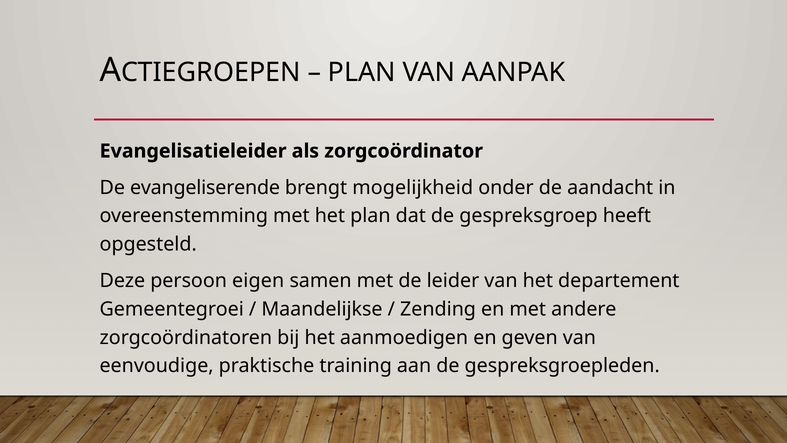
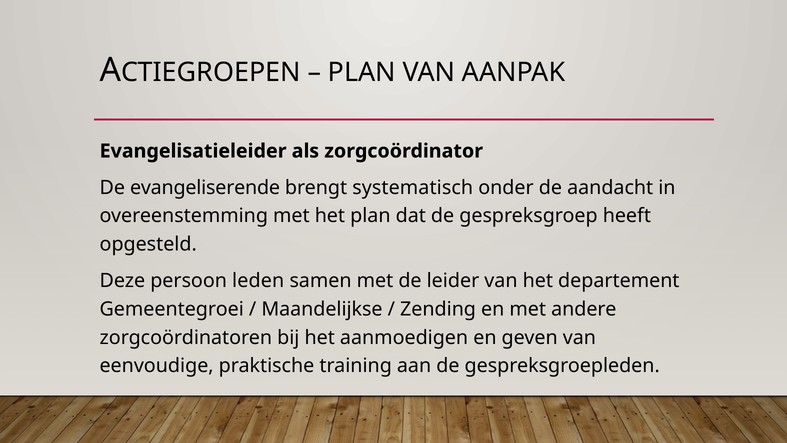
mogelijkheid: mogelijkheid -> systematisch
eigen: eigen -> leden
